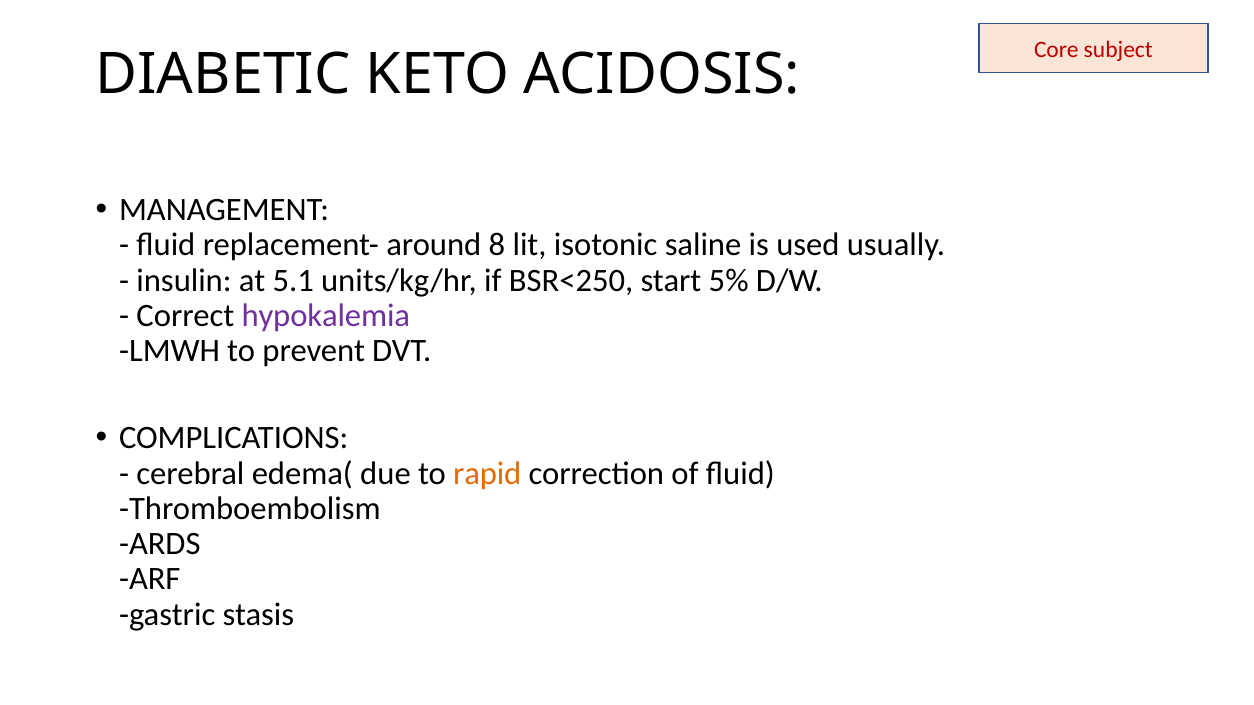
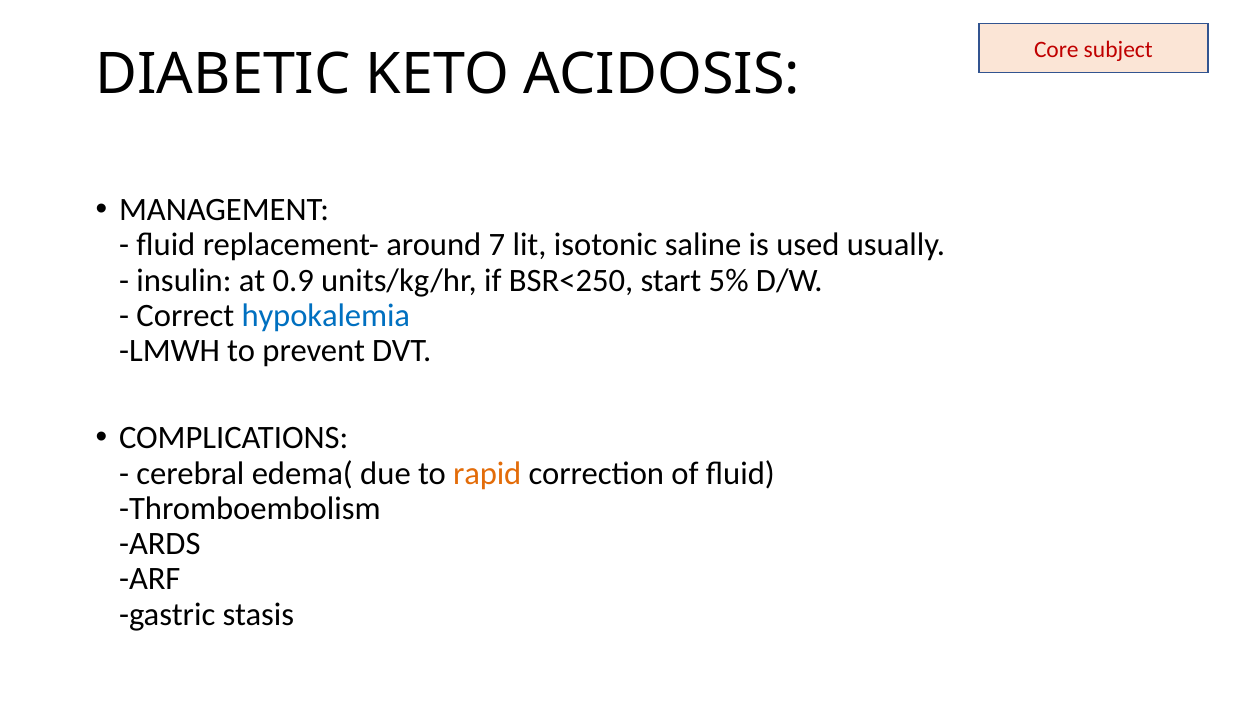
8: 8 -> 7
5.1: 5.1 -> 0.9
hypokalemia colour: purple -> blue
